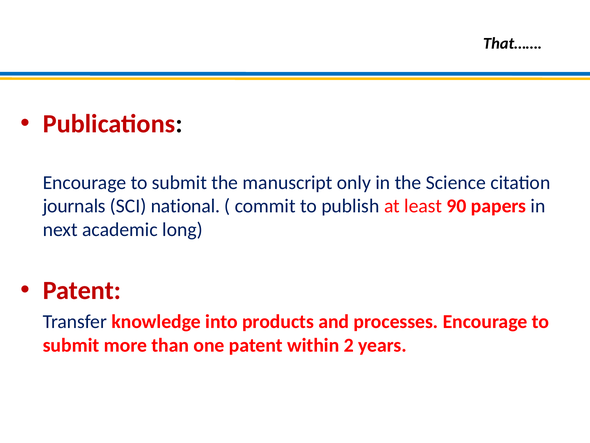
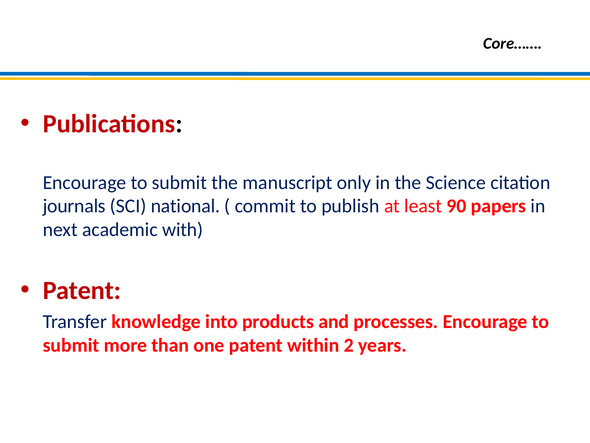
That……: That…… -> Core……
long: long -> with
